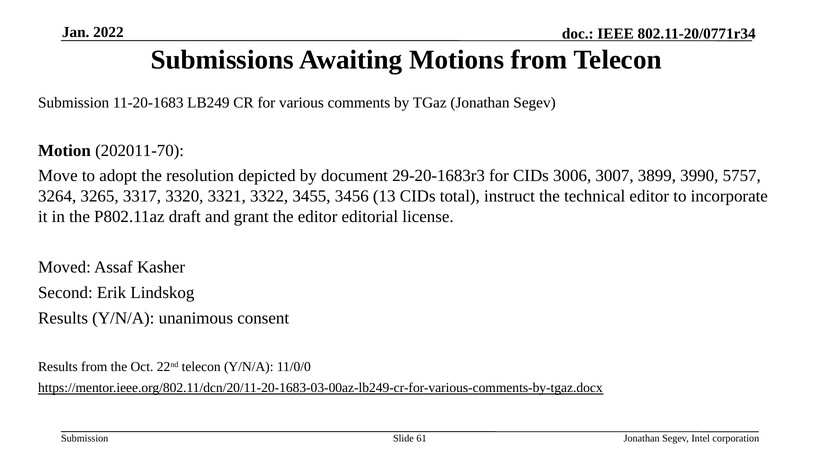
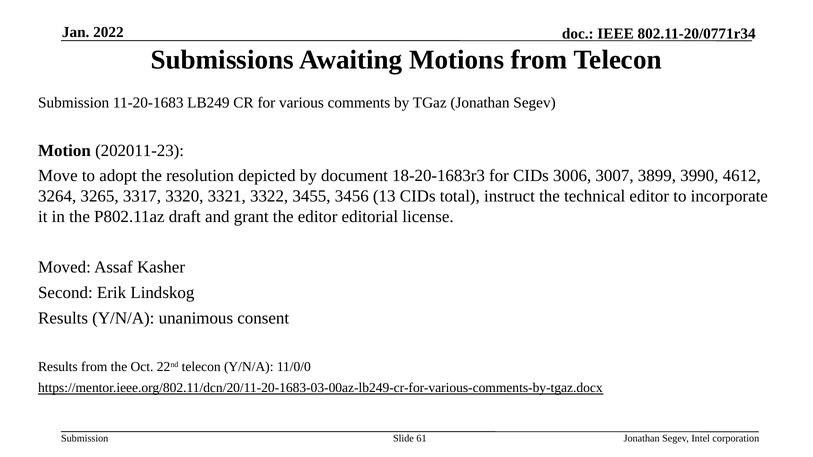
202011-70: 202011-70 -> 202011-23
29-20-1683r3: 29-20-1683r3 -> 18-20-1683r3
5757: 5757 -> 4612
